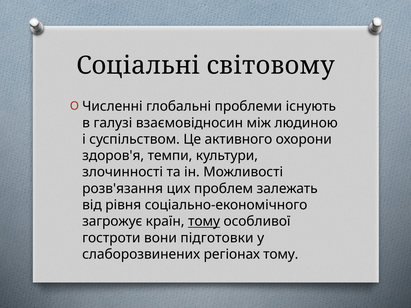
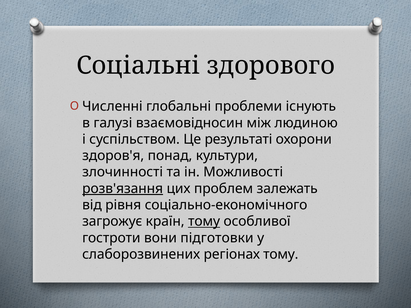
світовому: світовому -> здорового
активного: активного -> результаті
темпи: темпи -> понад
розв'язання underline: none -> present
